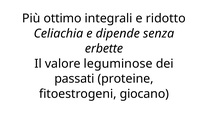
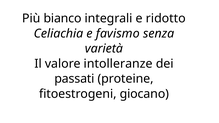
ottimo: ottimo -> bianco
dipende: dipende -> favismo
erbette: erbette -> varietà
leguminose: leguminose -> intolleranze
